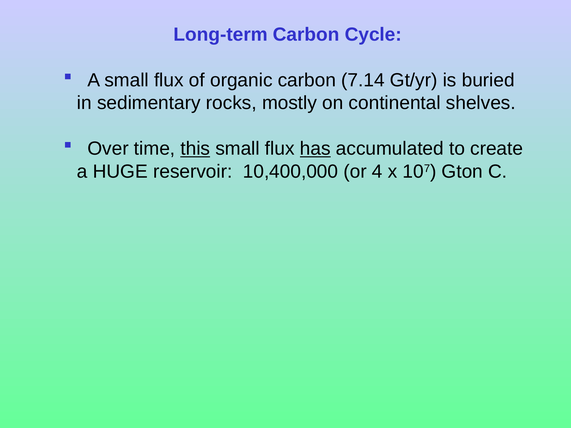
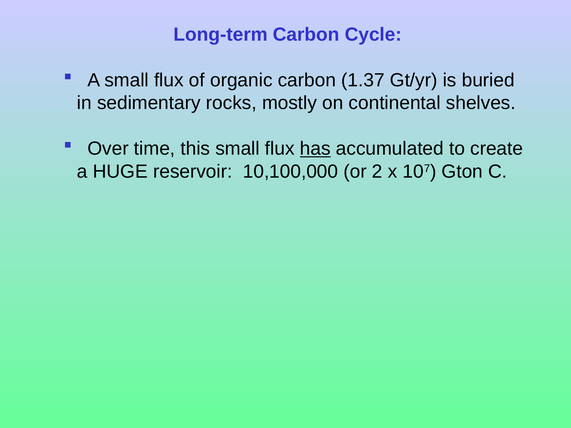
7.14: 7.14 -> 1.37
this underline: present -> none
10,400,000: 10,400,000 -> 10,100,000
4: 4 -> 2
